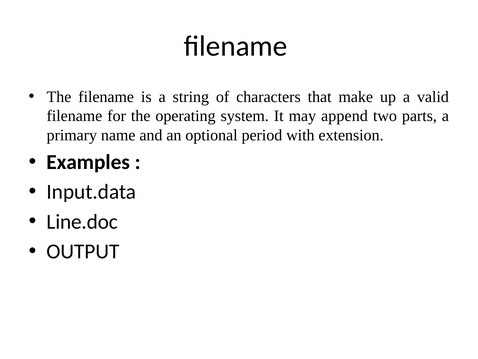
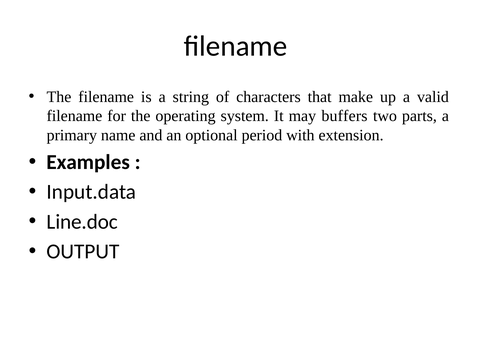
append: append -> buffers
